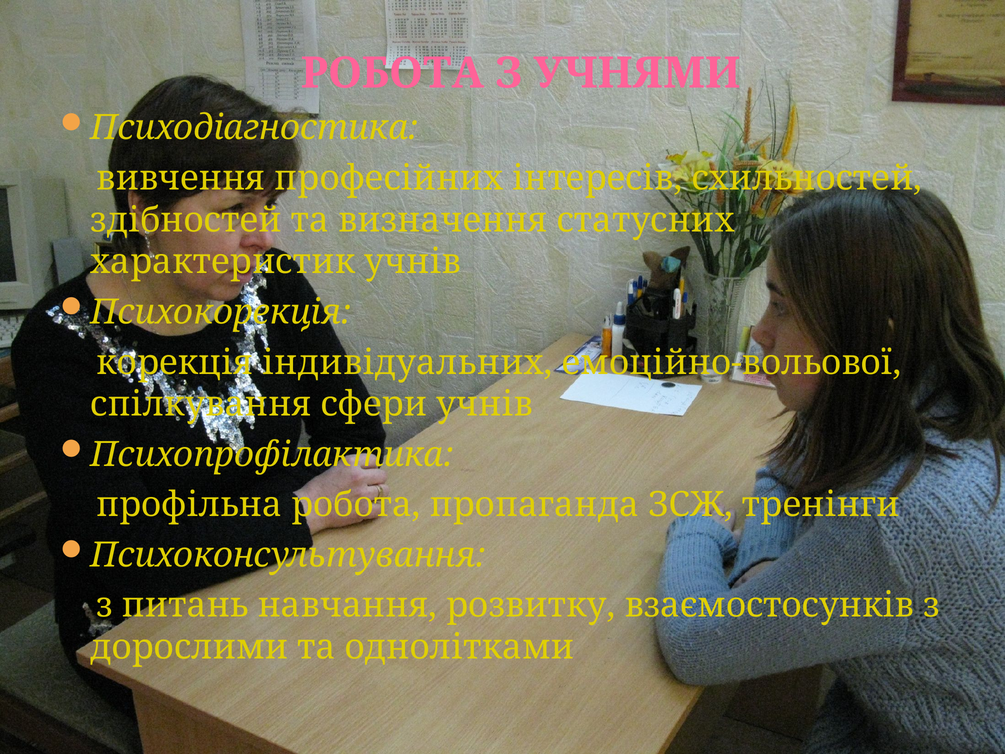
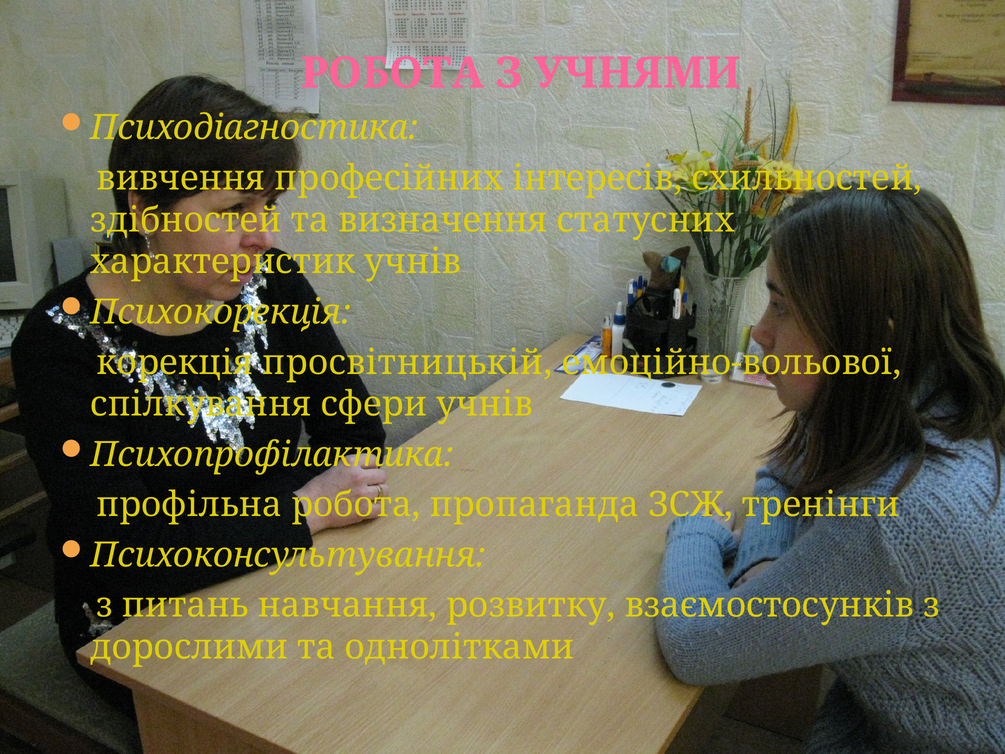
індивідуальних: індивідуальних -> просвітницькій
